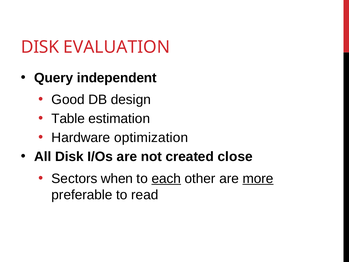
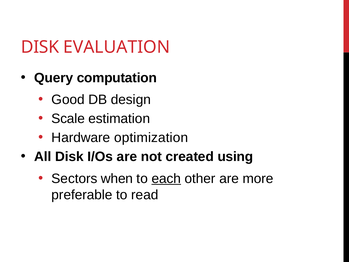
independent: independent -> computation
Table: Table -> Scale
close: close -> using
more underline: present -> none
